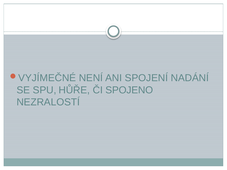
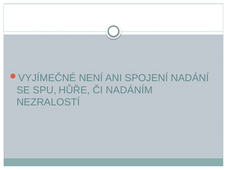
SPOJENO: SPOJENO -> NADÁNÍM
